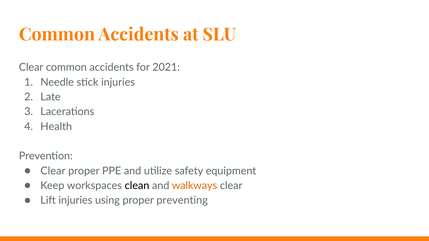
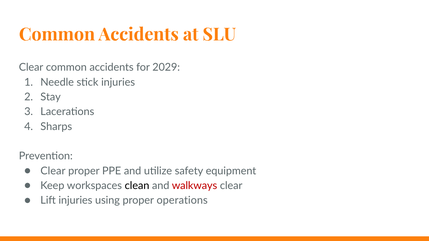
2021: 2021 -> 2029
Late: Late -> Stay
Health: Health -> Sharps
walkways colour: orange -> red
preventing: preventing -> operations
